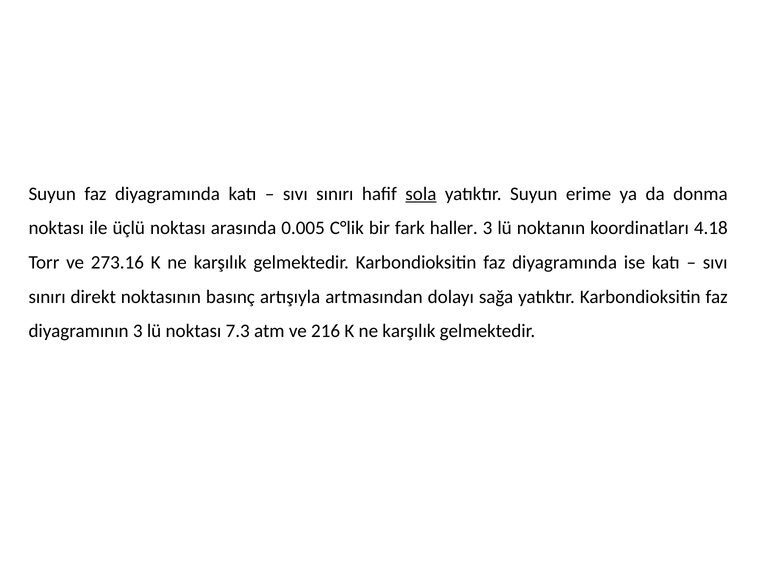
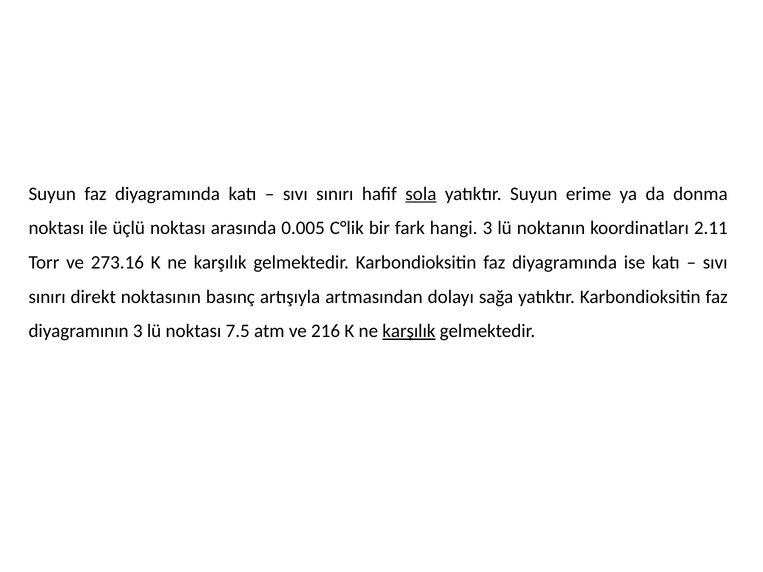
haller: haller -> hangi
4.18: 4.18 -> 2.11
7.3: 7.3 -> 7.5
karşılık at (409, 331) underline: none -> present
